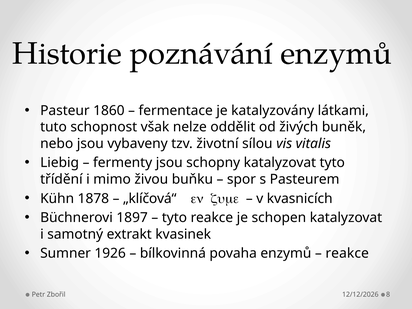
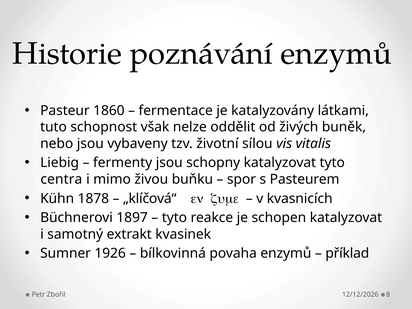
třídění: třídění -> centra
reakce at (347, 253): reakce -> příklad
